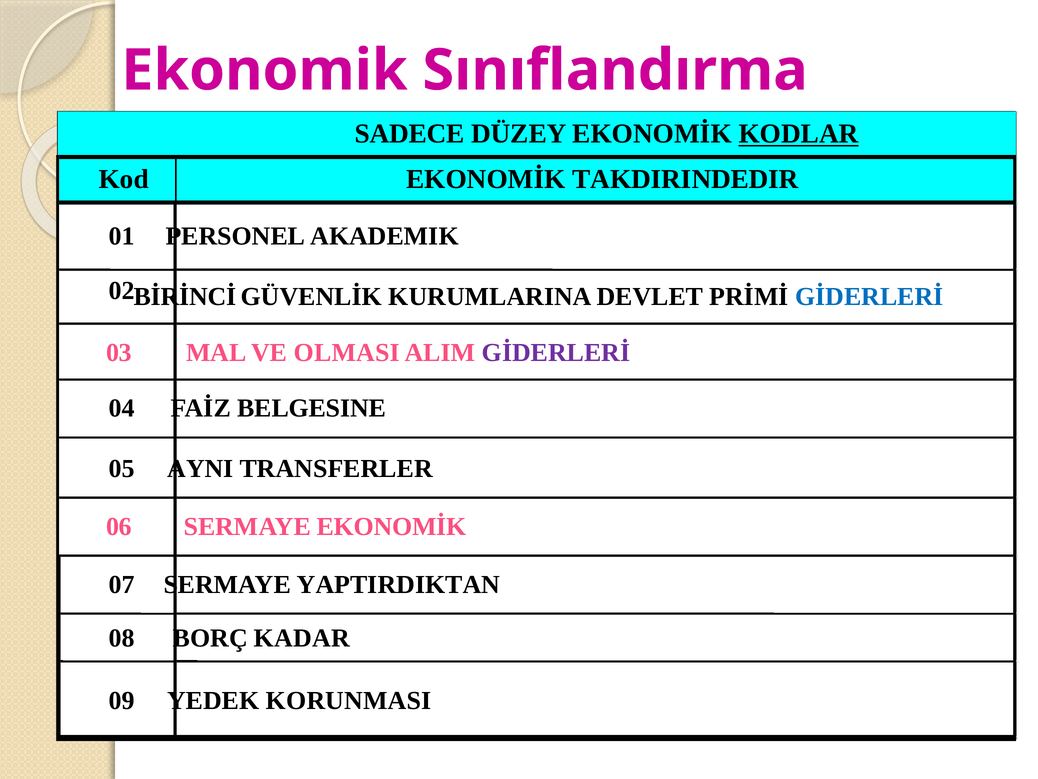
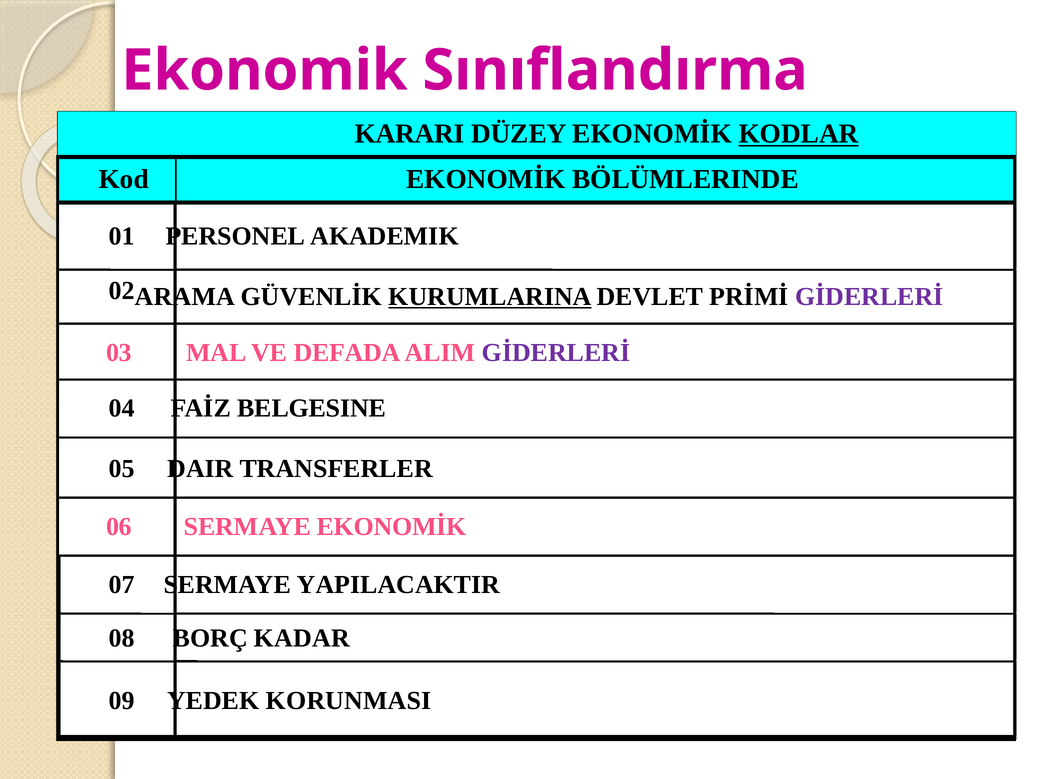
SADECE: SADECE -> KARARI
TAKDIRINDEDIR: TAKDIRINDEDIR -> BÖLÜMLERINDE
BİRİNCİ: BİRİNCİ -> ARAMA
KURUMLARINA underline: none -> present
GİDERLERİ at (869, 296) colour: blue -> purple
OLMASI: OLMASI -> DEFADA
AYNI: AYNI -> DAIR
YAPTIRDIKTAN: YAPTIRDIKTAN -> YAPILACAKTIR
